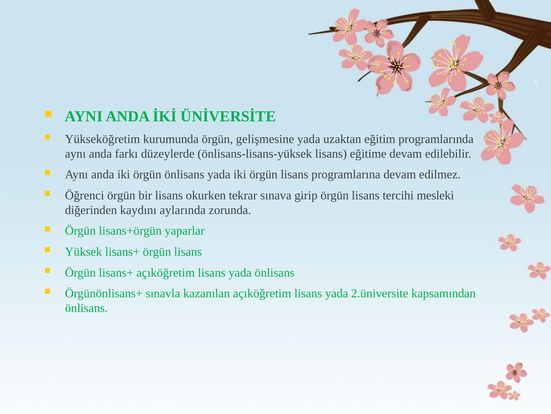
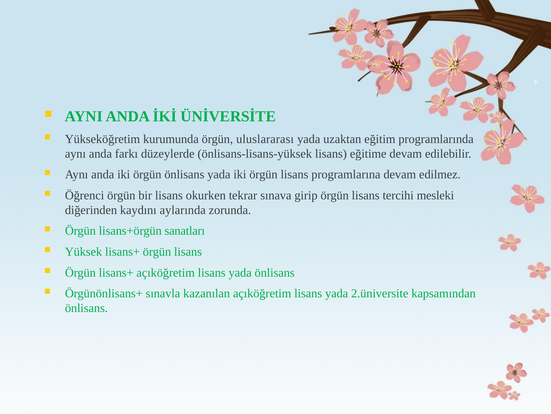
gelişmesine: gelişmesine -> uluslararası
yaparlar: yaparlar -> sanatları
